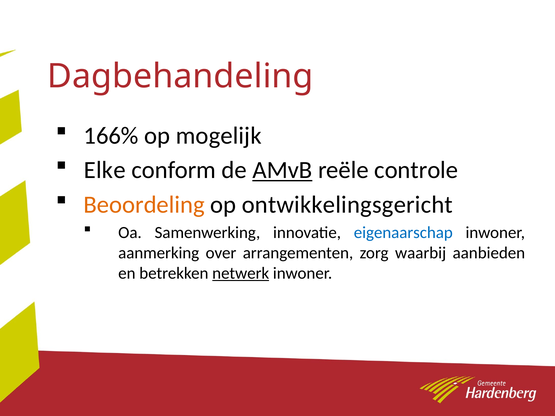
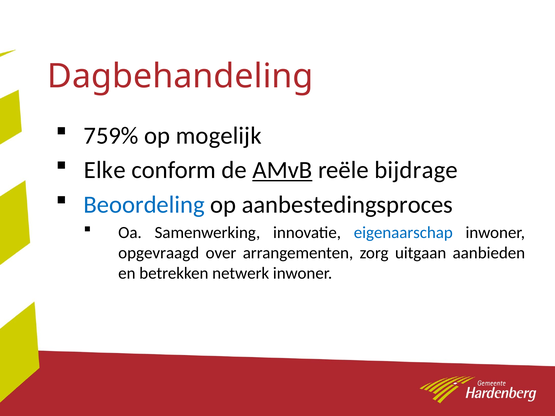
166%: 166% -> 759%
controle: controle -> bijdrage
Beoordeling colour: orange -> blue
ontwikkelingsgericht: ontwikkelingsgericht -> aanbestedingsproces
aanmerking: aanmerking -> opgevraagd
waarbij: waarbij -> uitgaan
netwerk underline: present -> none
